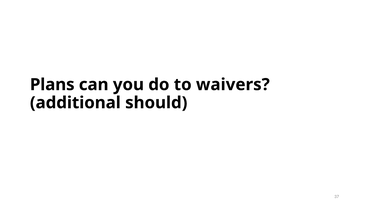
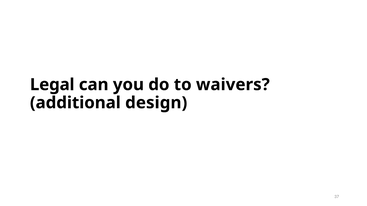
Plans: Plans -> Legal
should: should -> design
